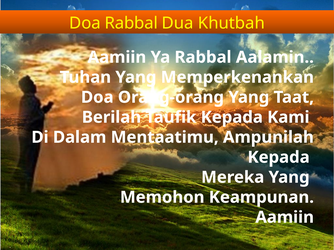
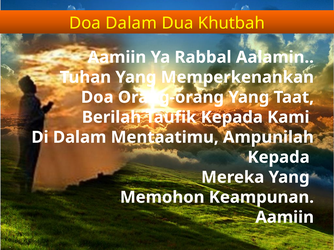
Doa Rabbal: Rabbal -> Dalam
